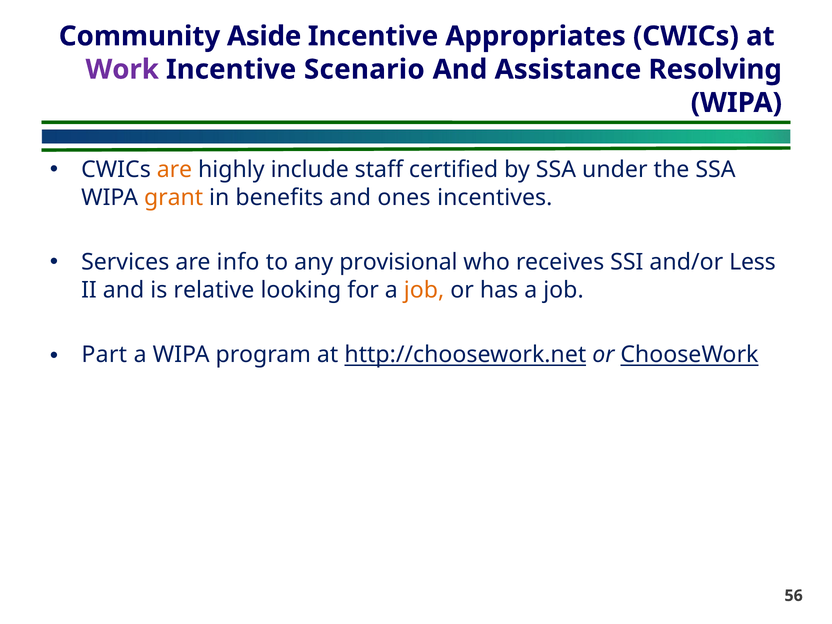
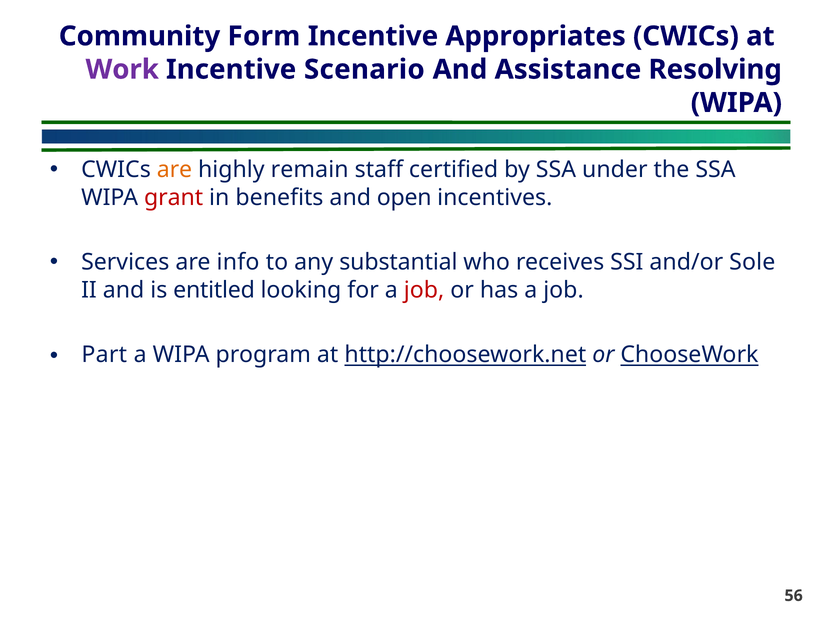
Aside: Aside -> Form
include: include -> remain
grant colour: orange -> red
ones: ones -> open
provisional: provisional -> substantial
Less: Less -> Sole
relative: relative -> entitled
job at (424, 290) colour: orange -> red
